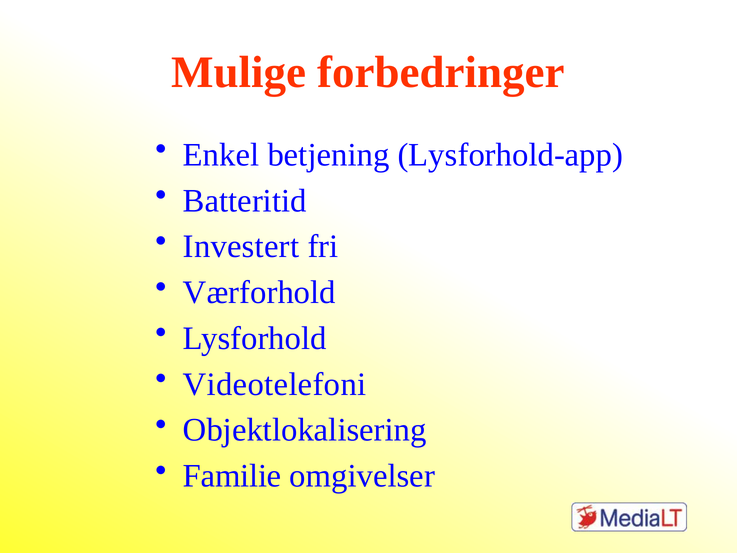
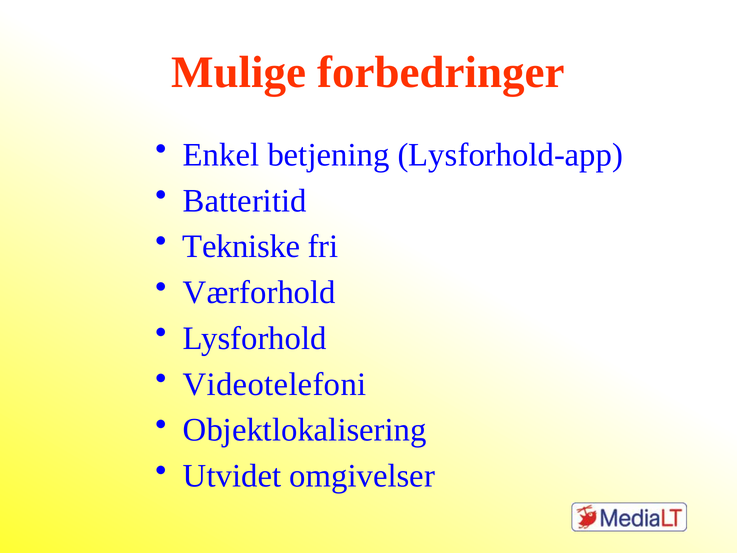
Investert: Investert -> Tekniske
Familie: Familie -> Utvidet
